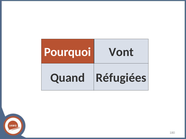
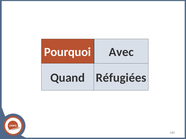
Vont: Vont -> Avec
